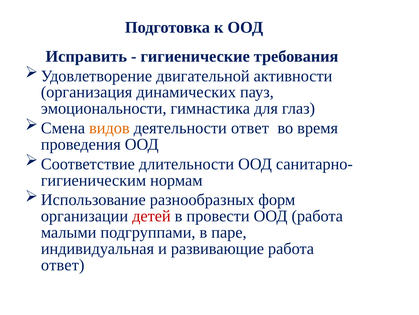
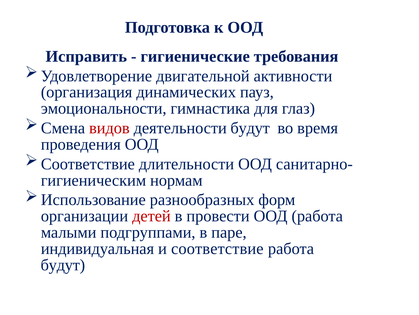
видов colour: orange -> red
деятельности ответ: ответ -> будут
и развивающие: развивающие -> соответствие
ответ at (63, 264): ответ -> будут
